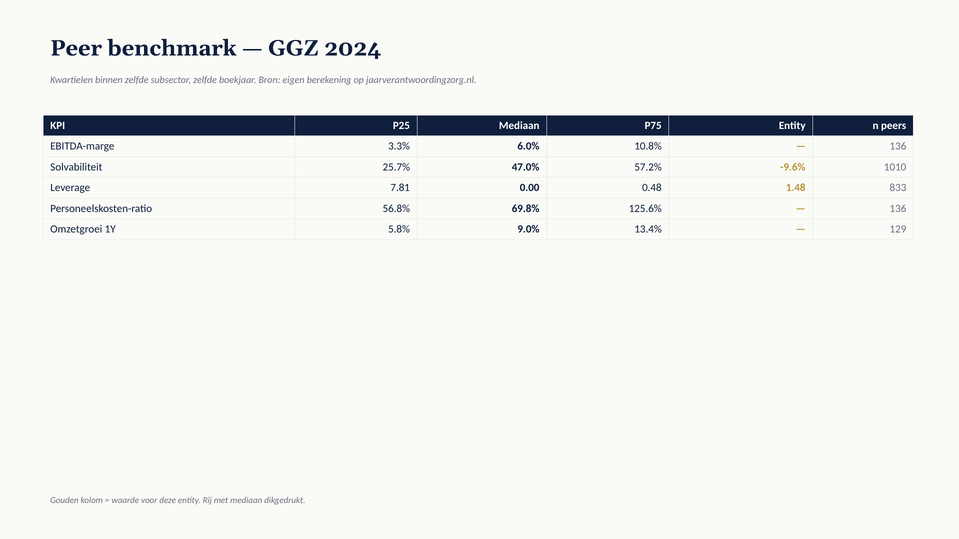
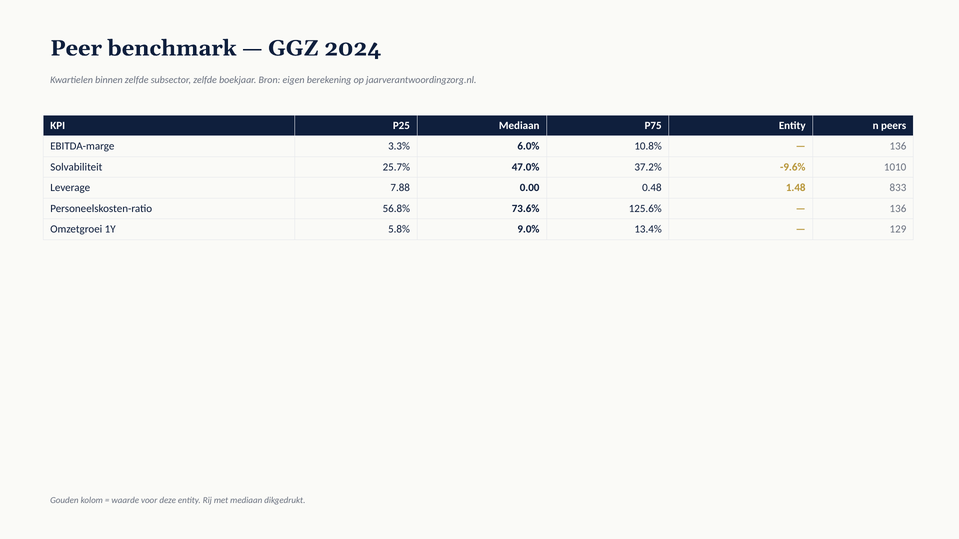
57.2%: 57.2% -> 37.2%
7.81: 7.81 -> 7.88
69.8%: 69.8% -> 73.6%
